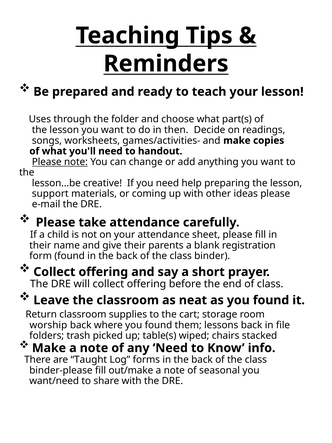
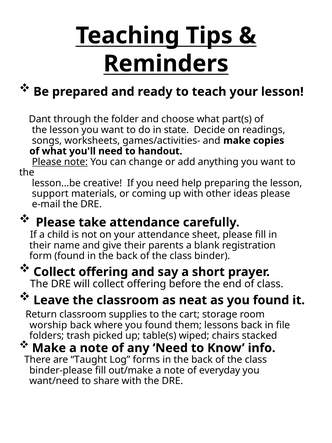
Uses: Uses -> Dant
then: then -> state
seasonal: seasonal -> everyday
